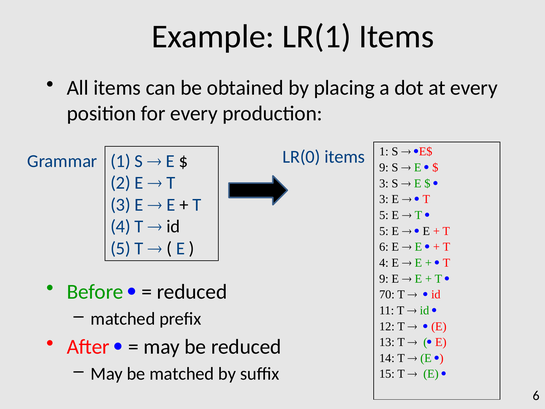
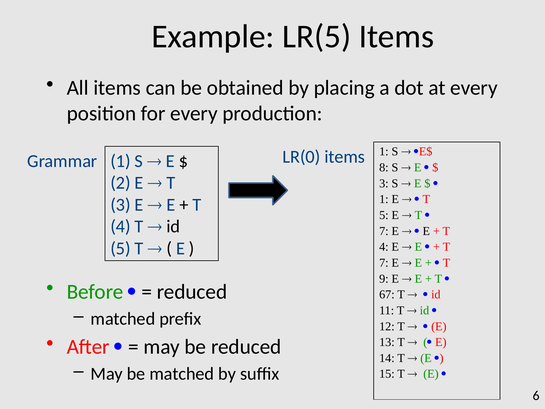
LR(1: LR(1 -> LR(5
9 at (384, 167): 9 -> 8
3 at (384, 199): 3 -> 1
5 at (384, 231): 5 -> 7
6 at (384, 247): 6 -> 4
4 at (384, 263): 4 -> 7
70: 70 -> 67
